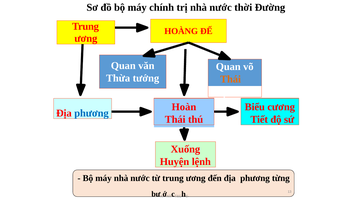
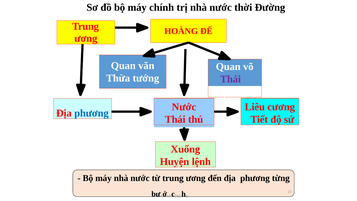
Thái at (231, 79) colour: orange -> purple
Hoàn at (184, 107): Hoàn -> Nước
Biểu: Biểu -> Liêu
